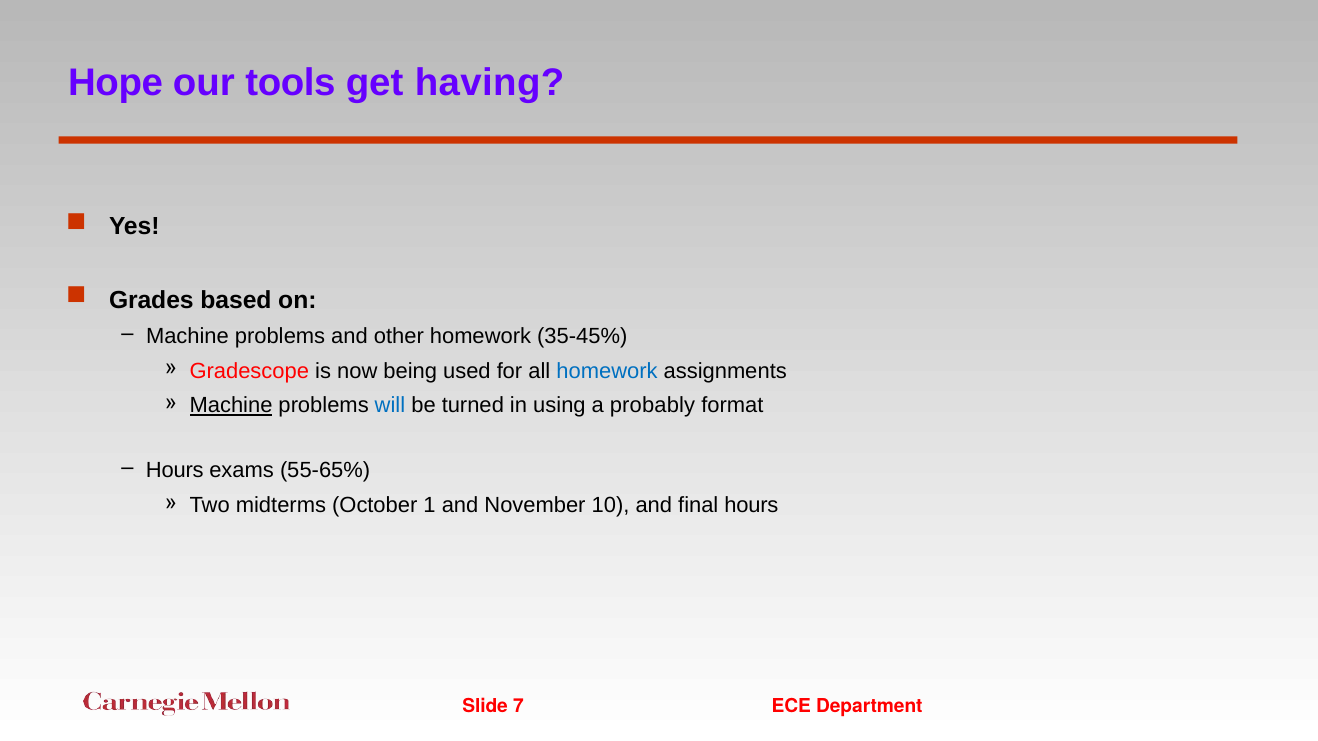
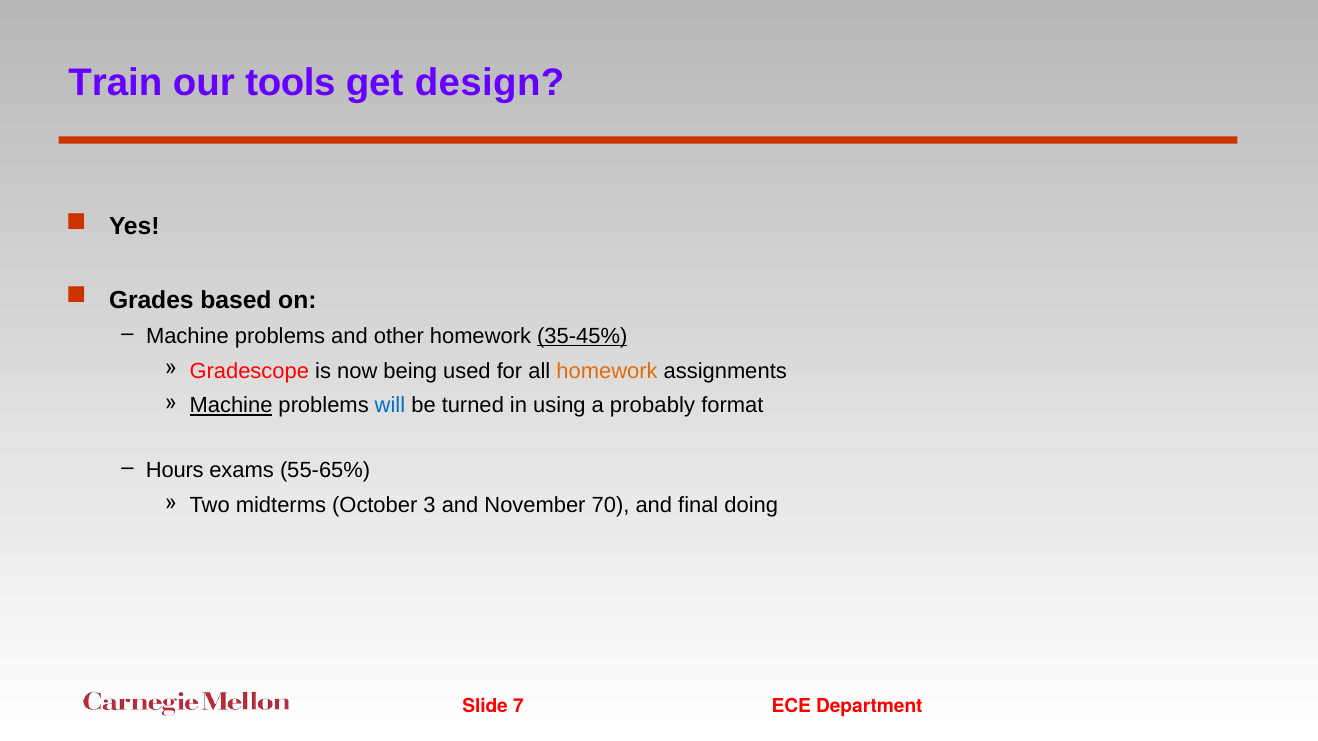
Hope: Hope -> Train
having: having -> design
35-45% underline: none -> present
homework at (607, 371) colour: blue -> orange
1: 1 -> 3
10: 10 -> 70
final hours: hours -> doing
